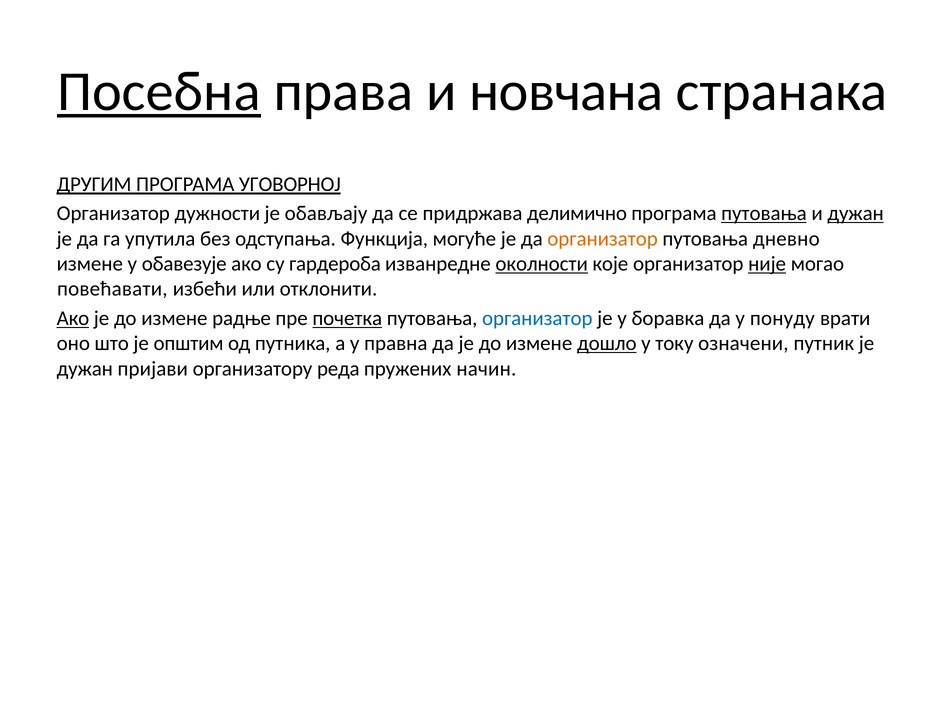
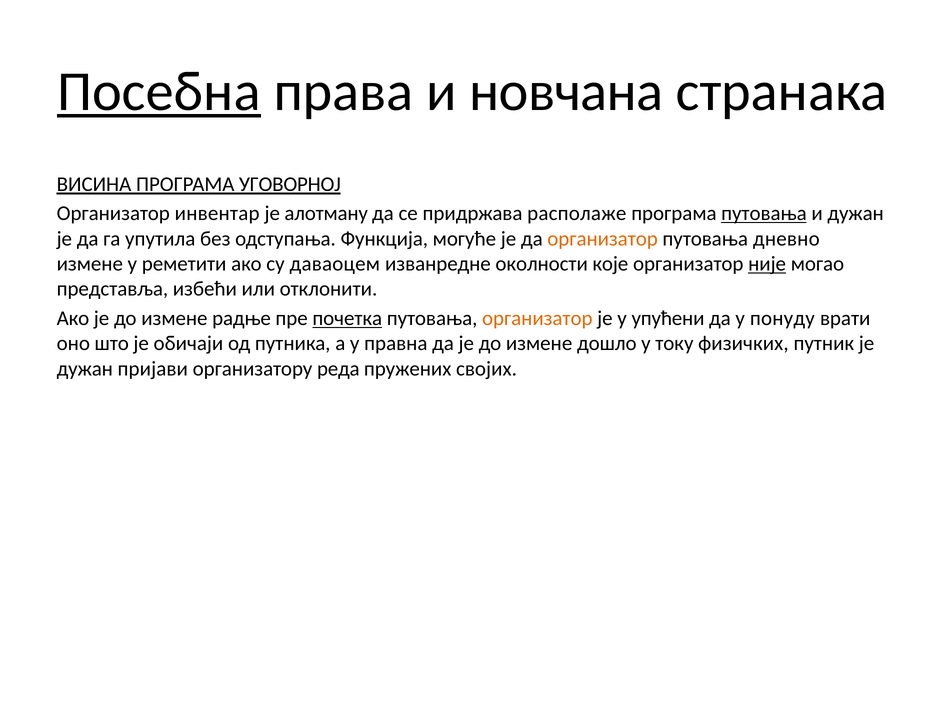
ДРУГИМ: ДРУГИМ -> ВИСИНА
дужности: дужности -> инвентар
обављају: обављају -> алотману
делимично: делимично -> располаже
дужан at (856, 213) underline: present -> none
обавезује: обавезује -> реметити
гардероба: гардероба -> даваоцем
околности underline: present -> none
повећавати: повећавати -> представља
Ако at (73, 318) underline: present -> none
организатор at (537, 318) colour: blue -> orange
боравка: боравка -> упућени
општим: општим -> обичаји
дошло underline: present -> none
означени: означени -> физичких
начин: начин -> својих
